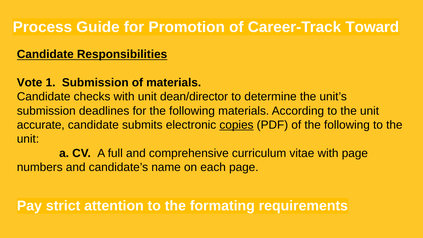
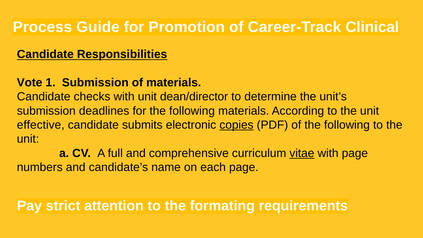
Toward: Toward -> Clinical
accurate: accurate -> effective
vitae underline: none -> present
